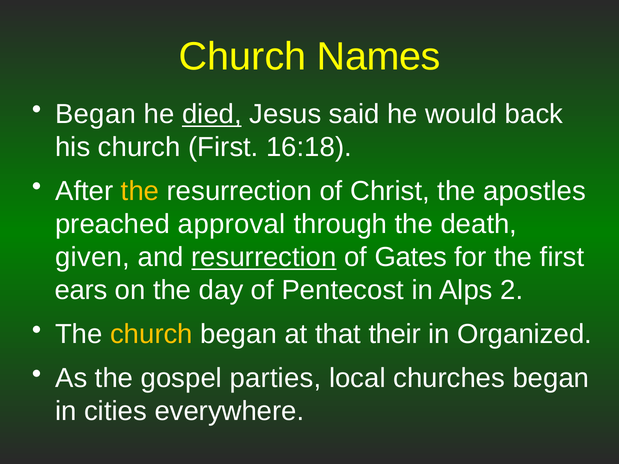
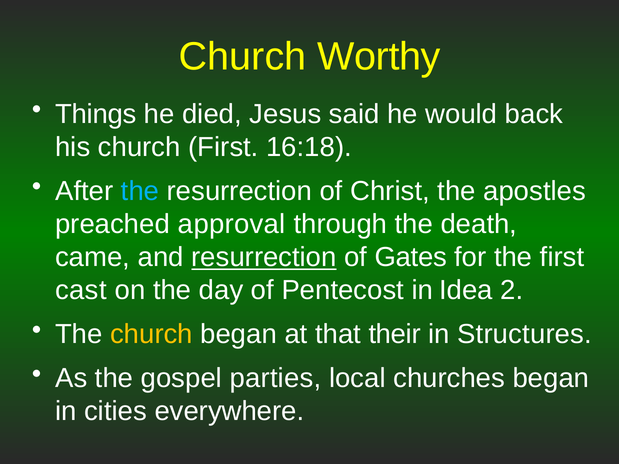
Names: Names -> Worthy
Began at (96, 114): Began -> Things
died underline: present -> none
the at (140, 191) colour: yellow -> light blue
given: given -> came
ears: ears -> cast
Alps: Alps -> Idea
Organized: Organized -> Structures
